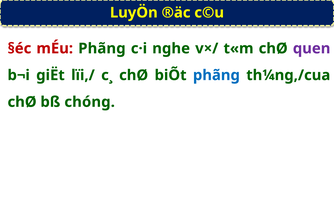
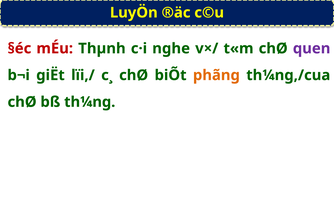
mÉu Phãng: Phãng -> Thµnh
phãng at (216, 75) colour: blue -> orange
chóng: chóng -> th¼ng
